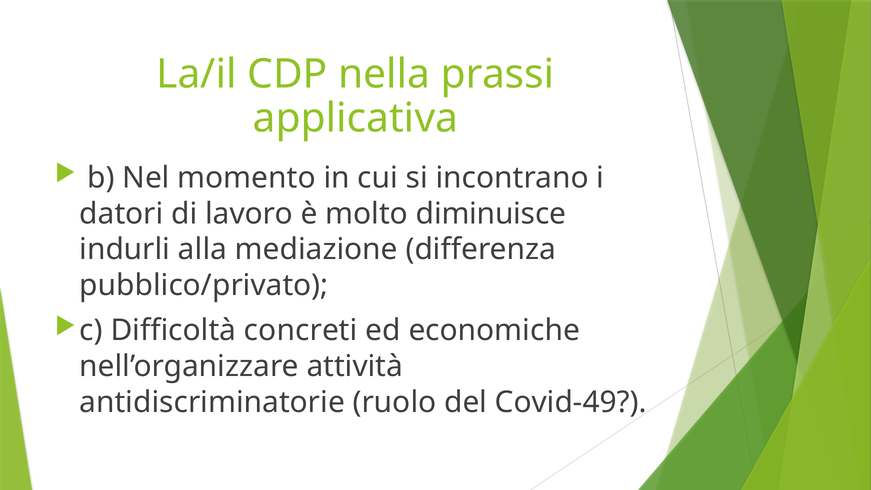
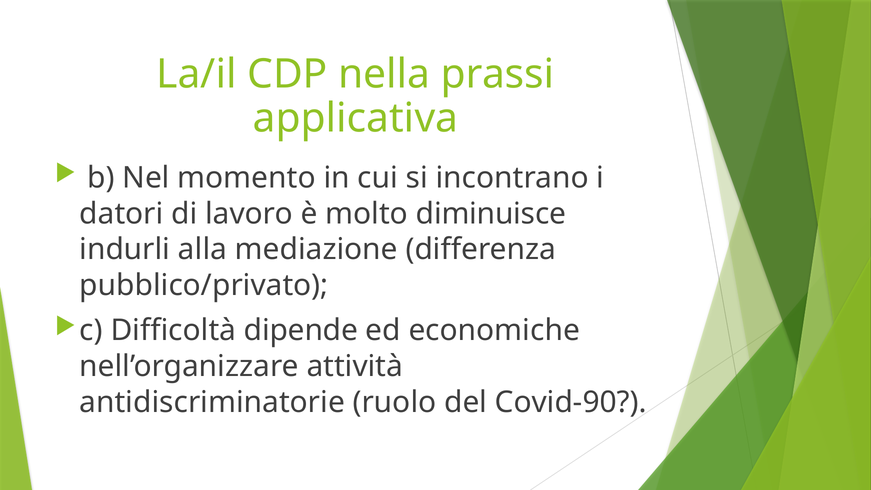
concreti: concreti -> dipende
Covid-49: Covid-49 -> Covid-90
